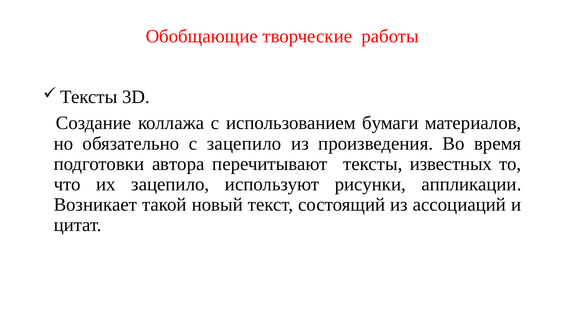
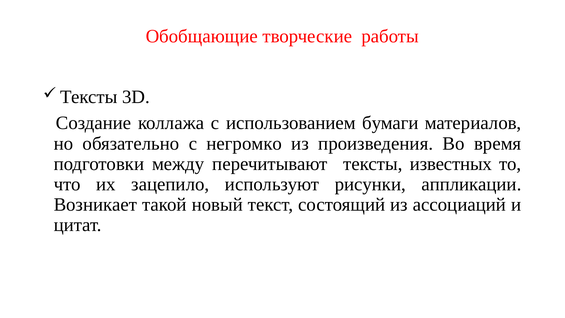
с зацепило: зацепило -> негромко
автора: автора -> между
